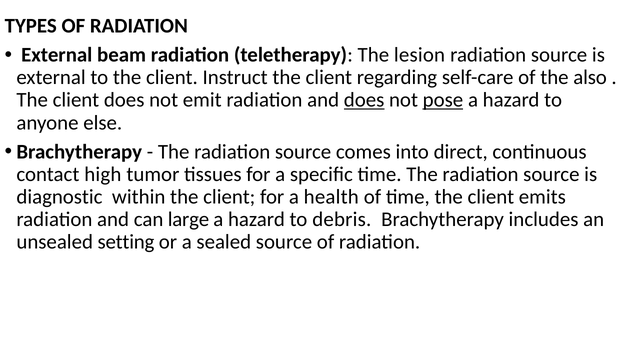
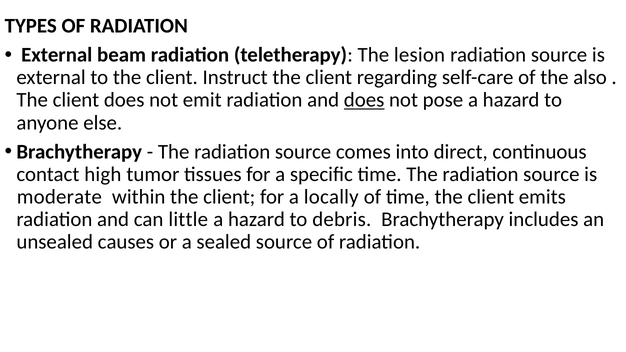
pose underline: present -> none
diagnostic: diagnostic -> moderate
health: health -> locally
large: large -> little
setting: setting -> causes
